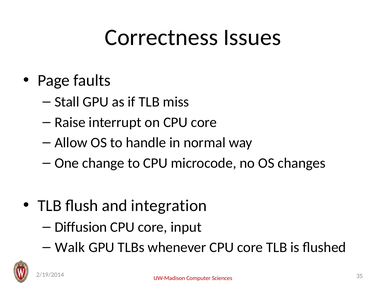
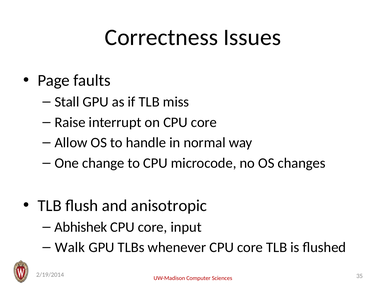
integration: integration -> anisotropic
Diffusion: Diffusion -> Abhishek
